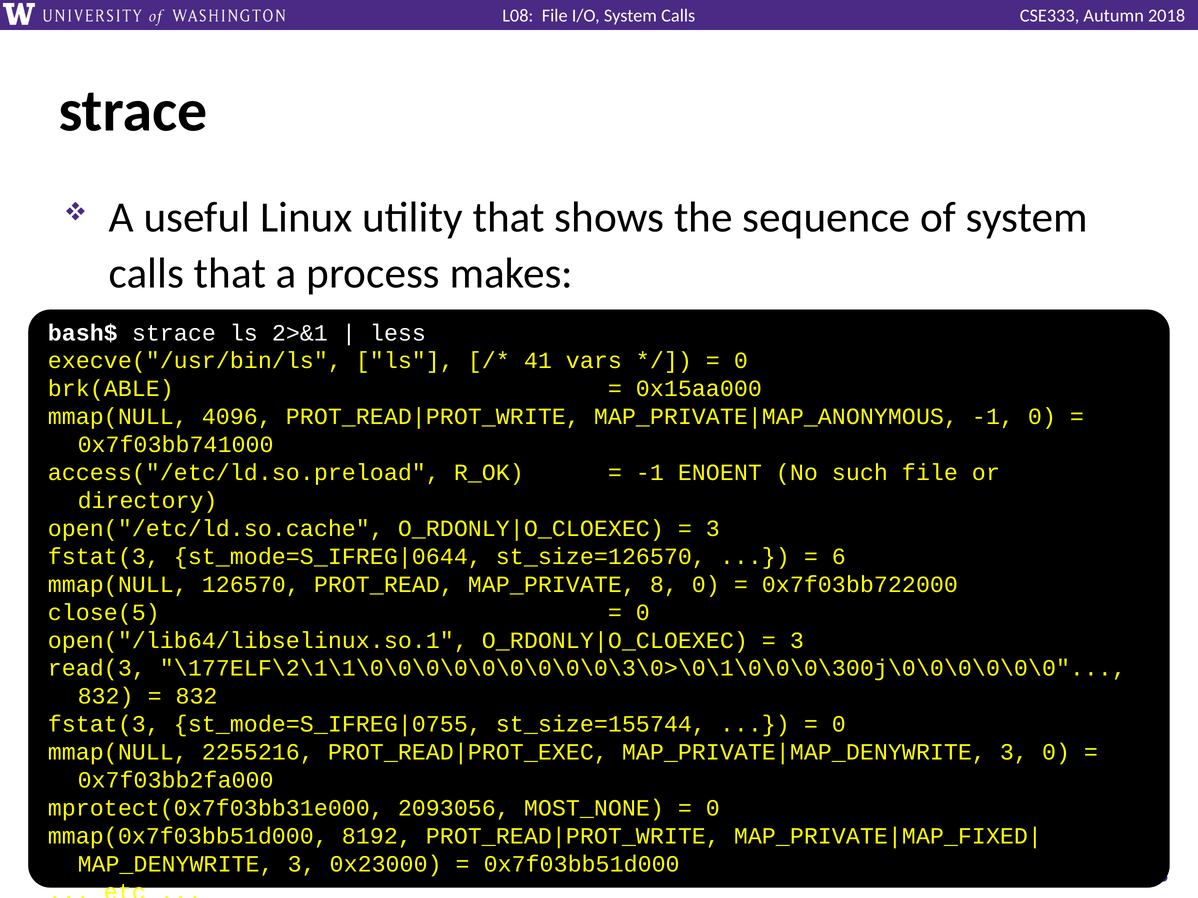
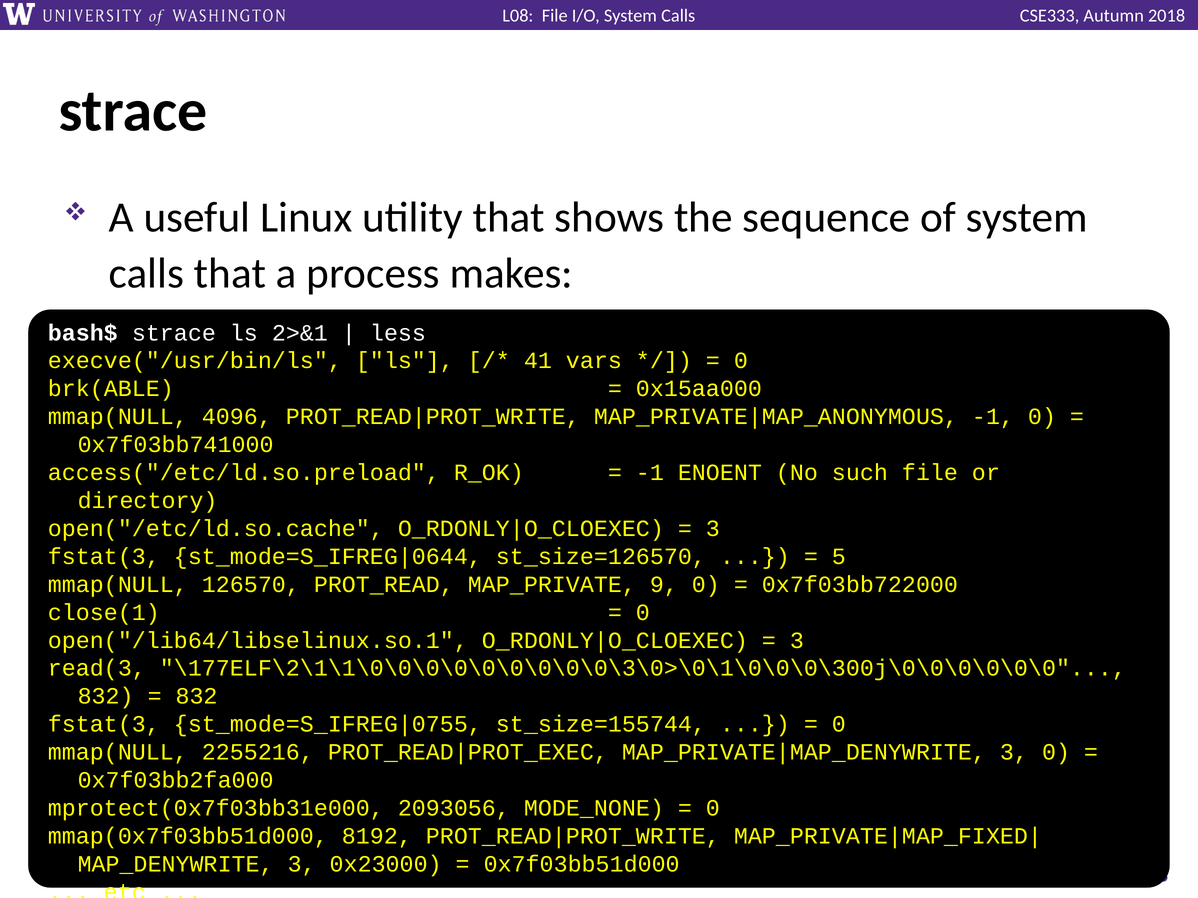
6: 6 -> 5
8: 8 -> 9
close(5: close(5 -> close(1
MOST_NONE: MOST_NONE -> MODE_NONE
